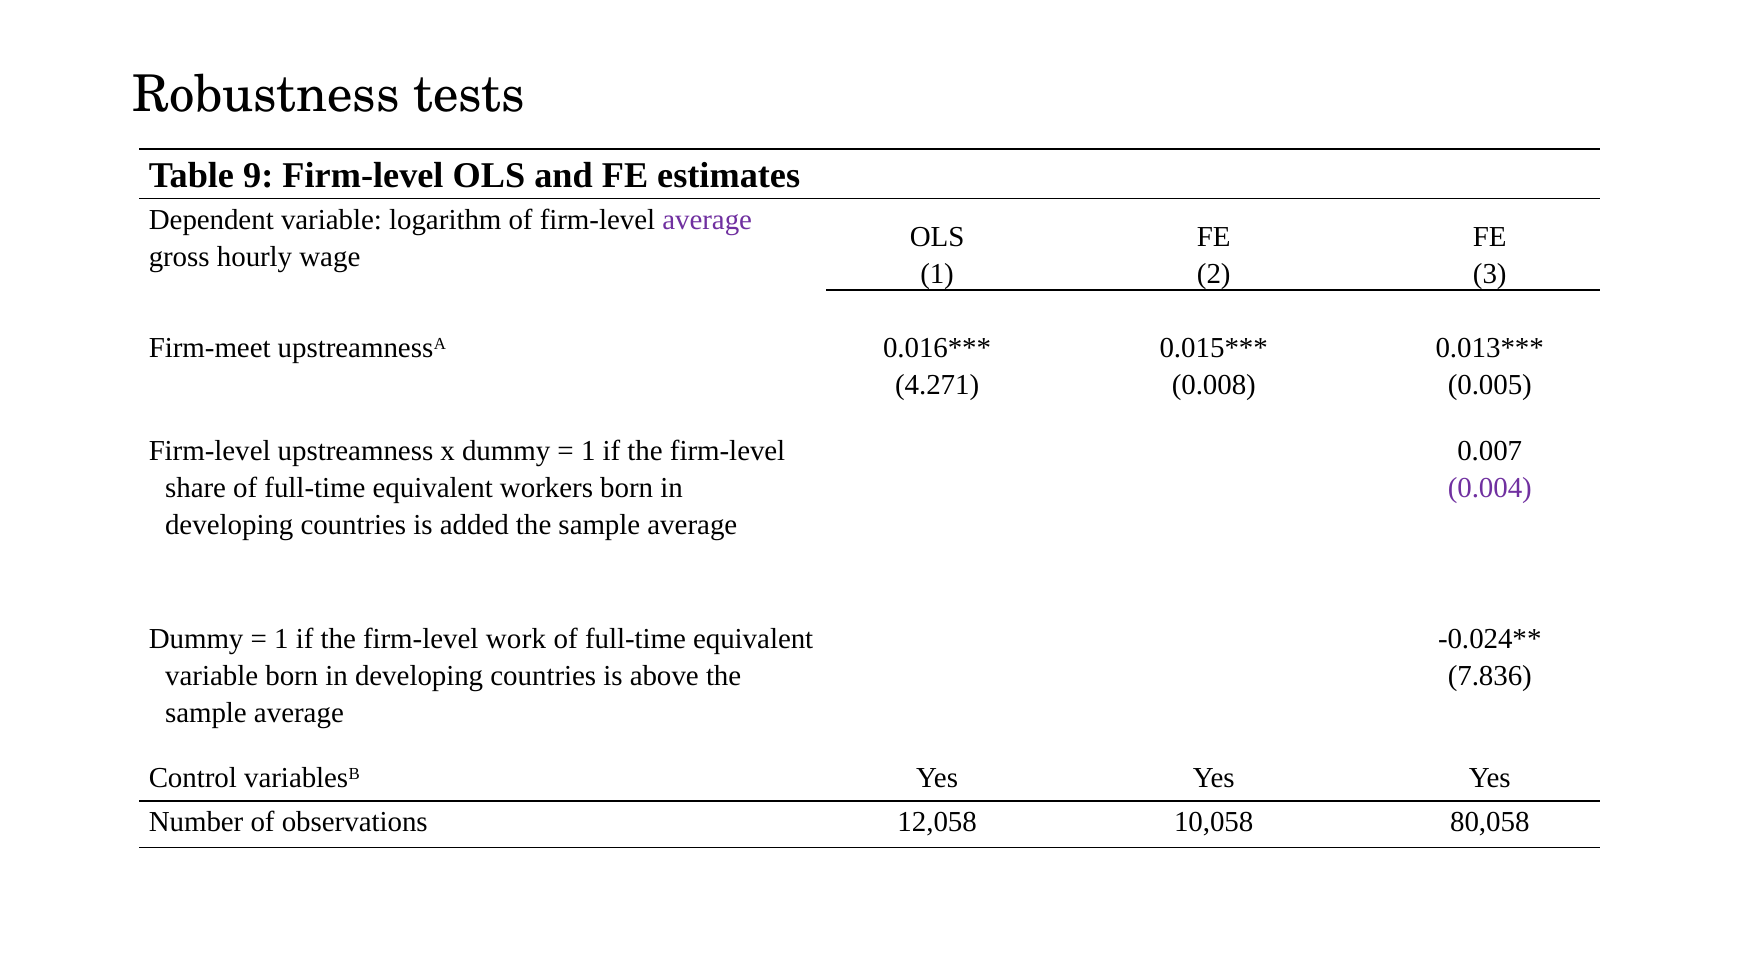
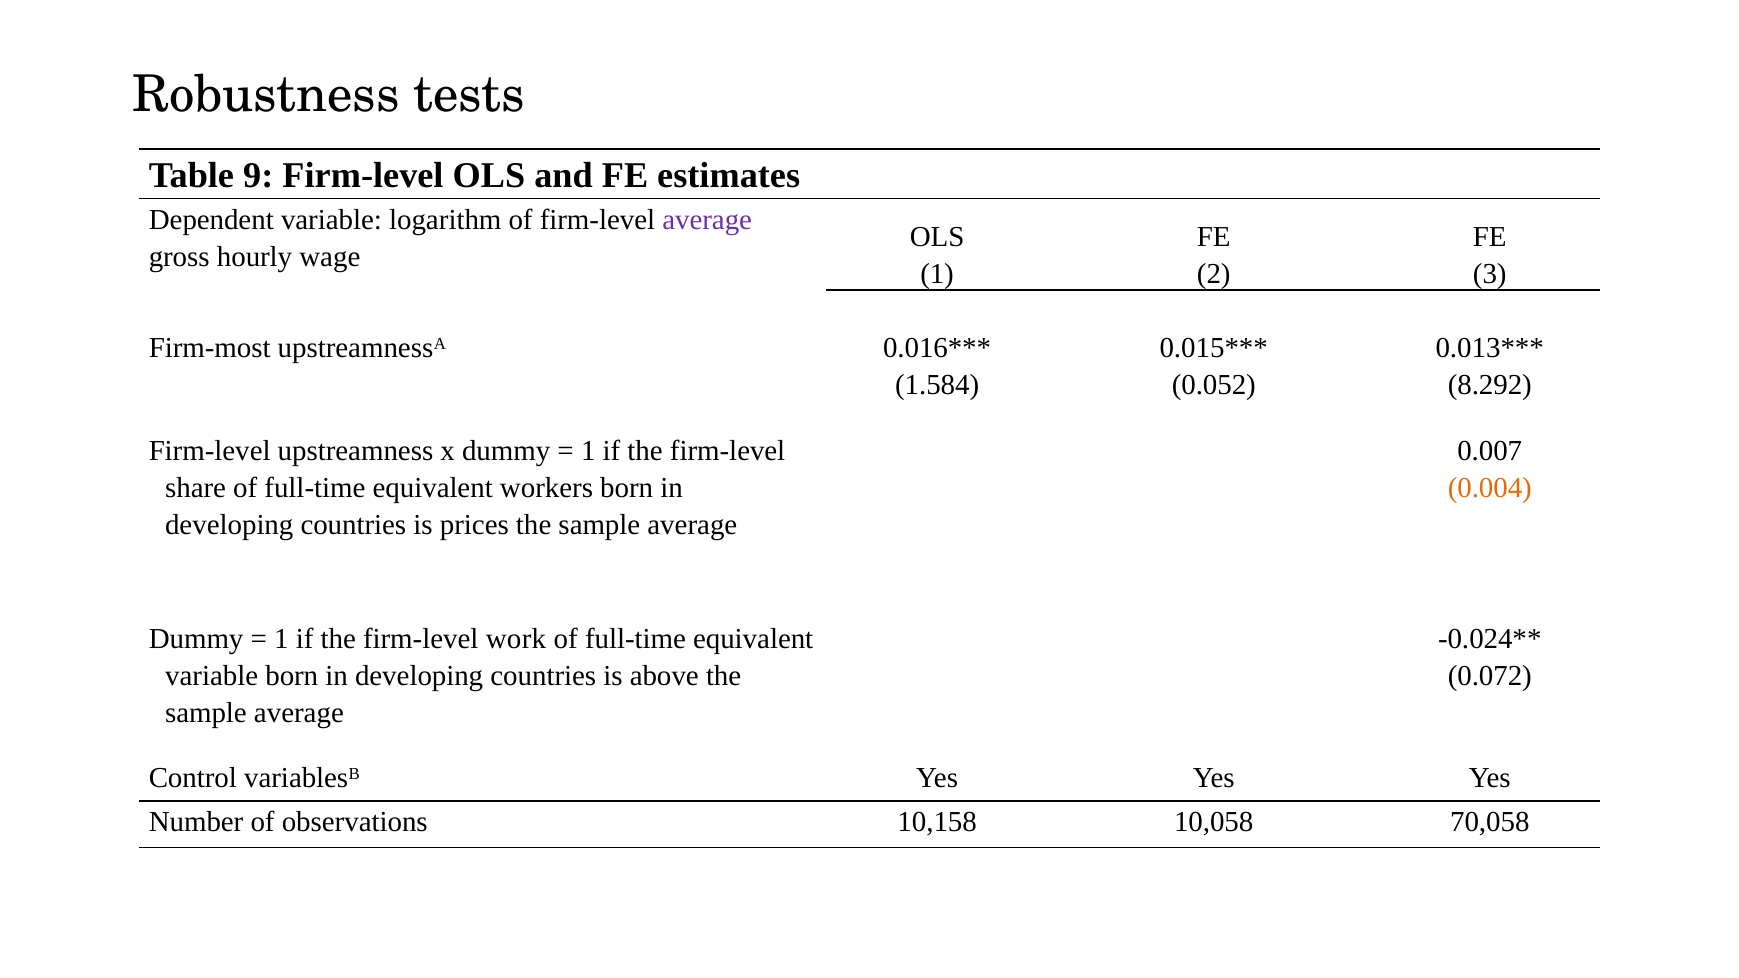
Firm-meet: Firm-meet -> Firm-most
4.271: 4.271 -> 1.584
0.008: 0.008 -> 0.052
0.005: 0.005 -> 8.292
0.004 colour: purple -> orange
added: added -> prices
7.836: 7.836 -> 0.072
12,058: 12,058 -> 10,158
80,058: 80,058 -> 70,058
